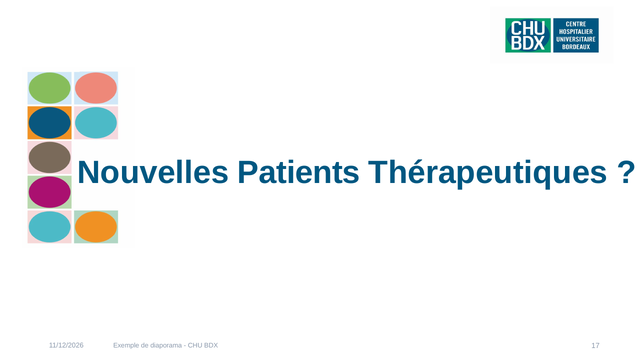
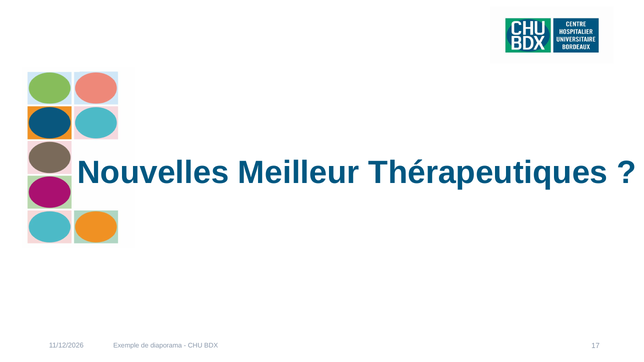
Patients: Patients -> Meilleur
